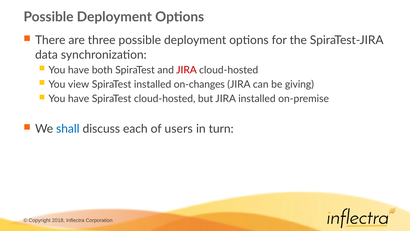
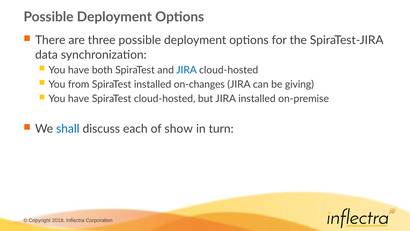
JIRA at (187, 70) colour: red -> blue
view: view -> from
users: users -> show
